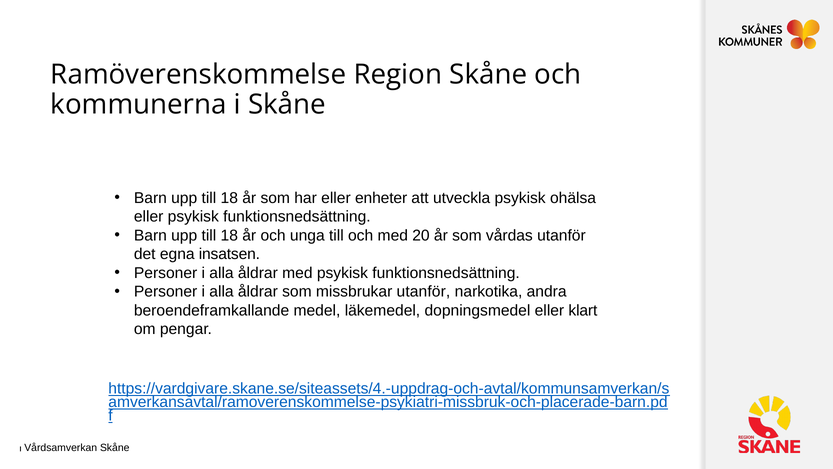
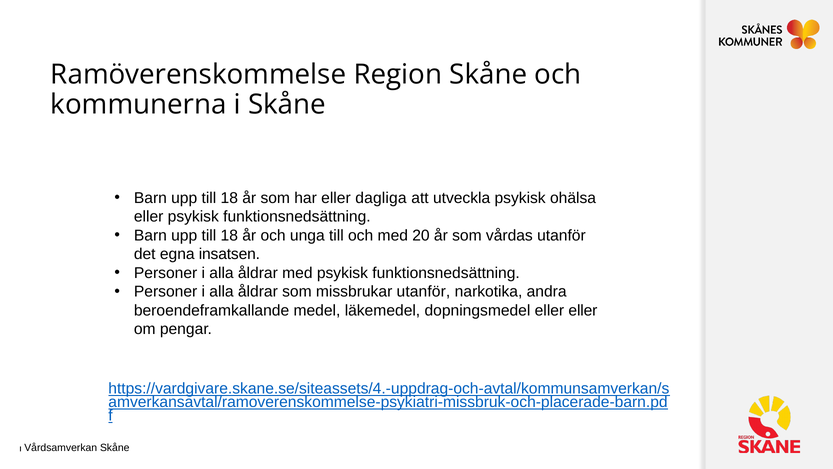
enheter: enheter -> dagliga
eller klart: klart -> eller
